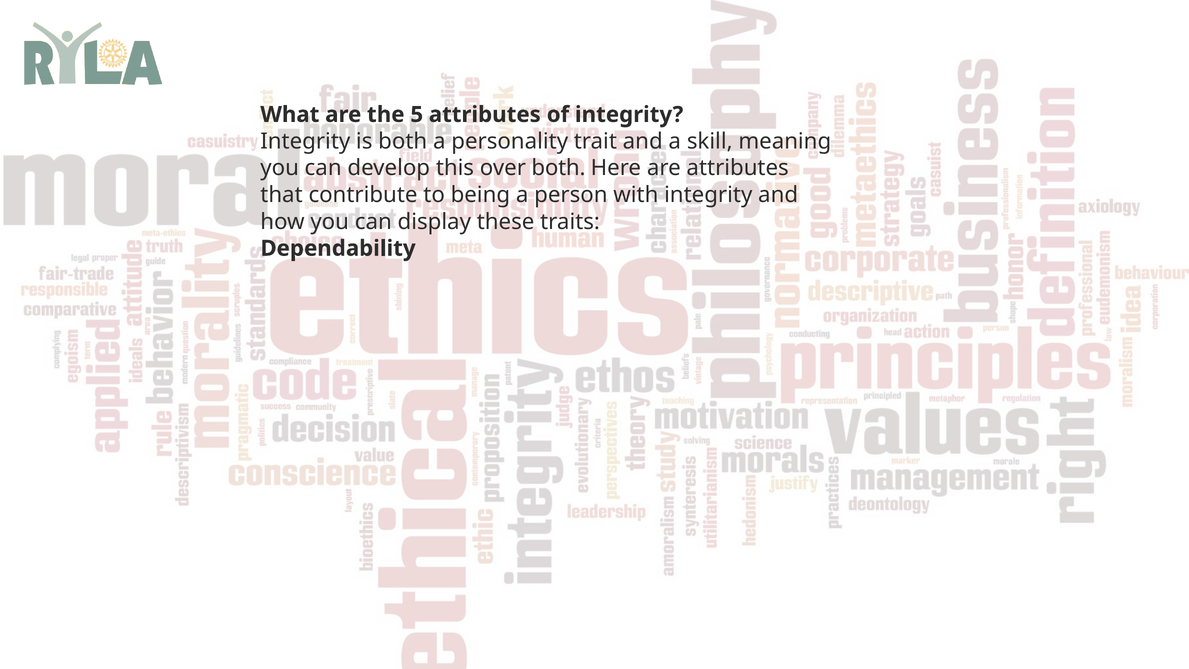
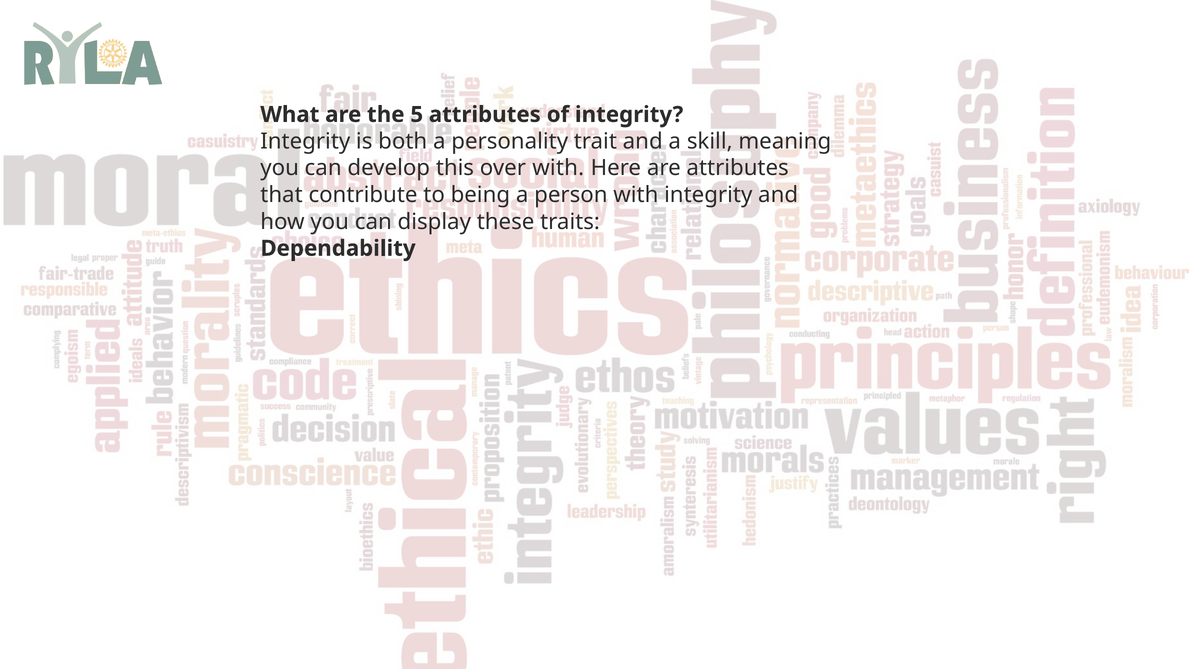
over both: both -> with
